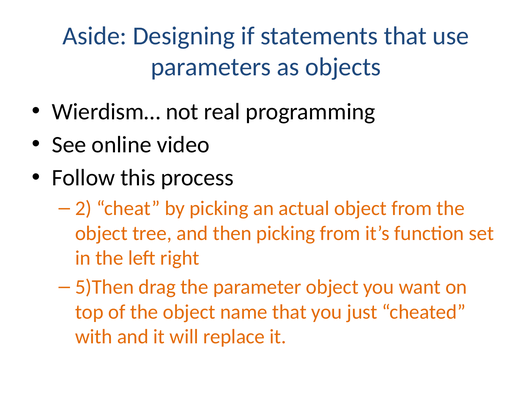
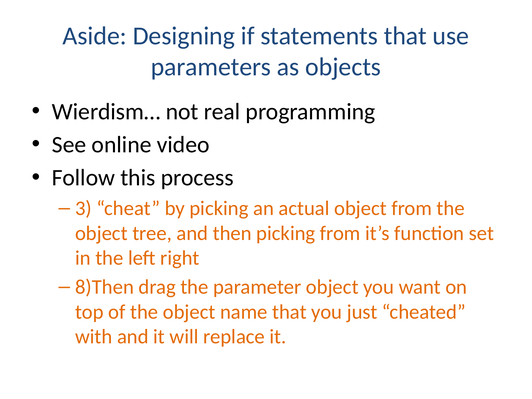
2: 2 -> 3
5)Then: 5)Then -> 8)Then
